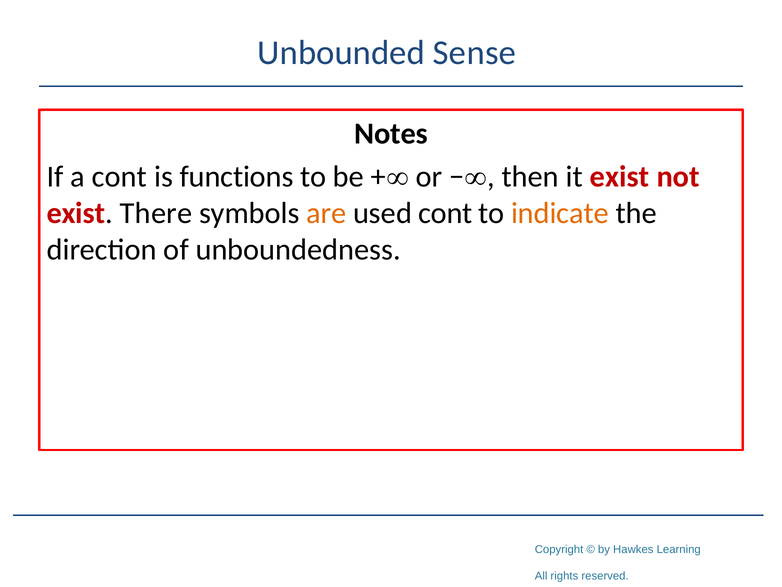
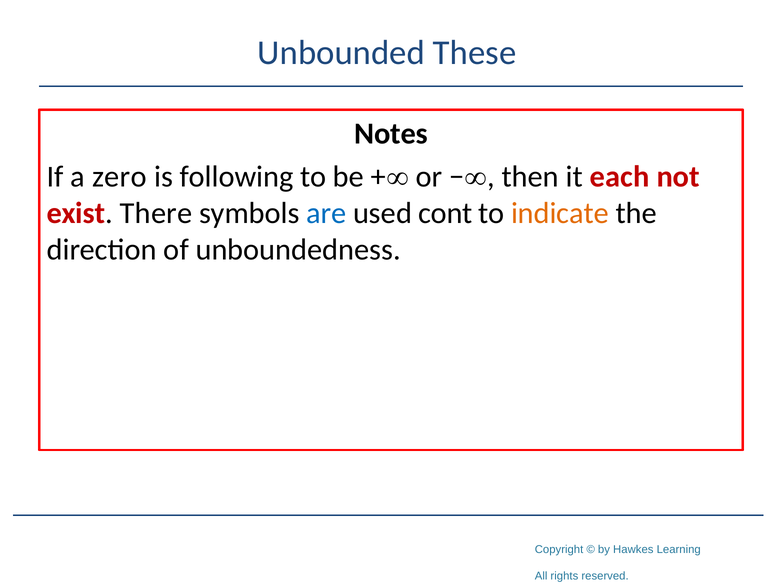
Sense: Sense -> These
a cont: cont -> zero
functions: functions -> following
it exist: exist -> each
are colour: orange -> blue
